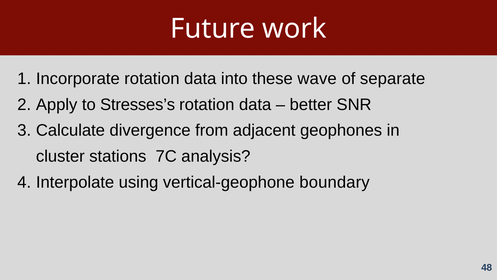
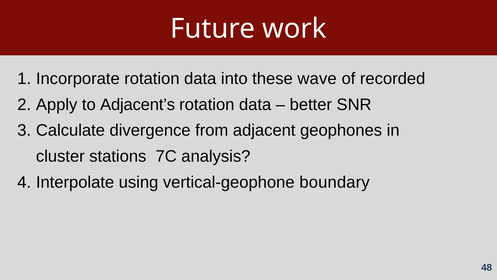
separate: separate -> recorded
Stresses’s: Stresses’s -> Adjacent’s
